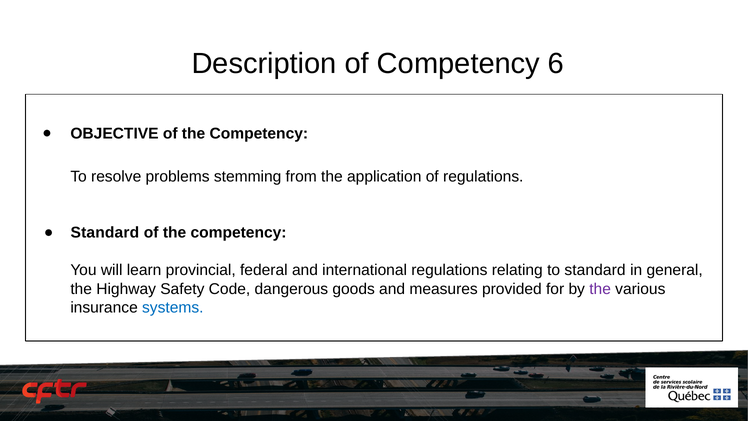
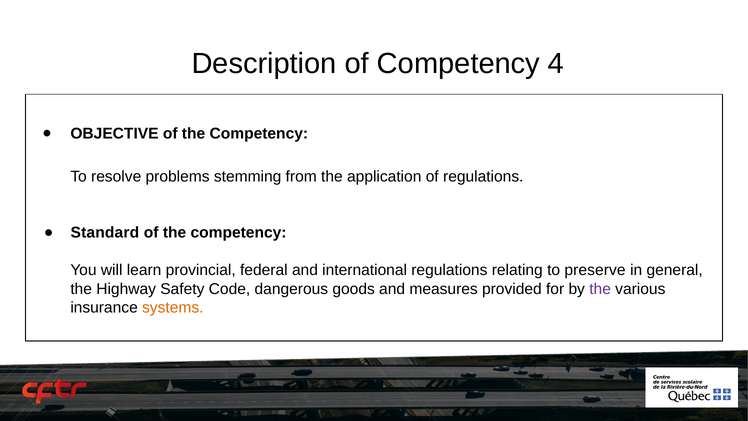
6: 6 -> 4
to standard: standard -> preserve
systems colour: blue -> orange
